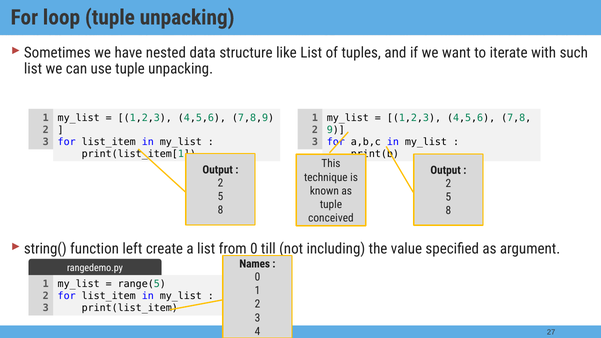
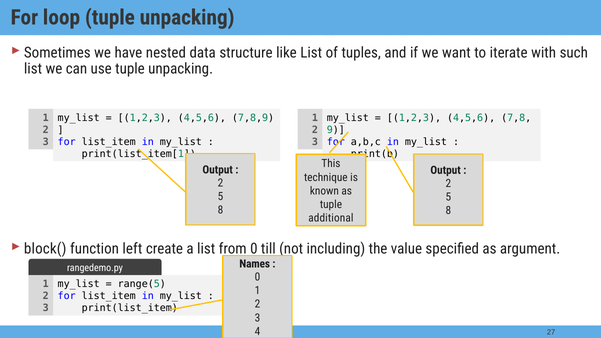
conceived: conceived -> additional
string(: string( -> block(
